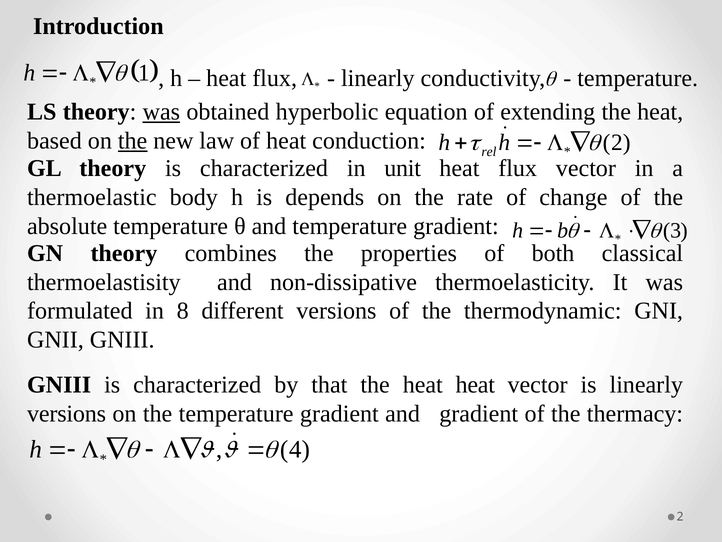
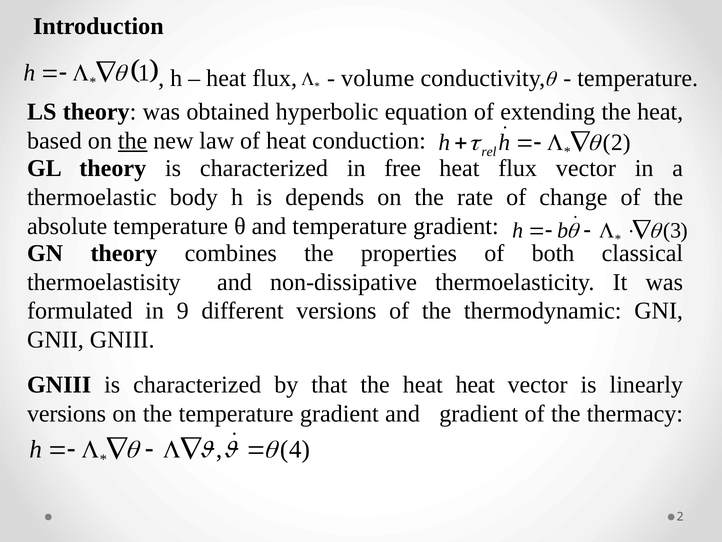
linearly at (378, 78): linearly -> volume
was at (161, 112) underline: present -> none
unit: unit -> free
8: 8 -> 9
